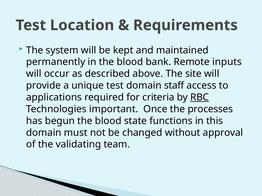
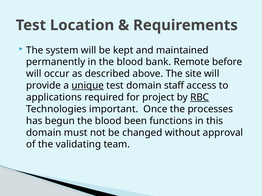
inputs: inputs -> before
unique underline: none -> present
criteria: criteria -> project
state: state -> been
